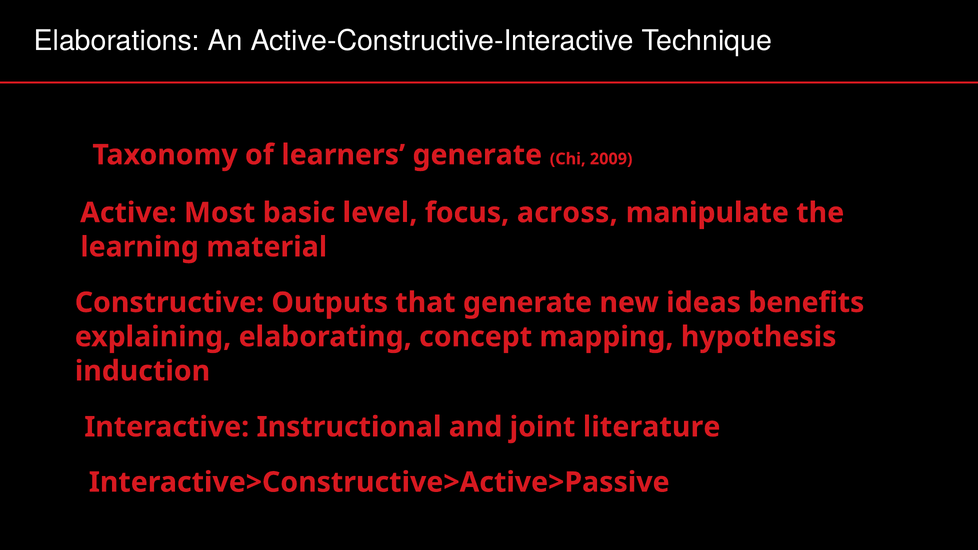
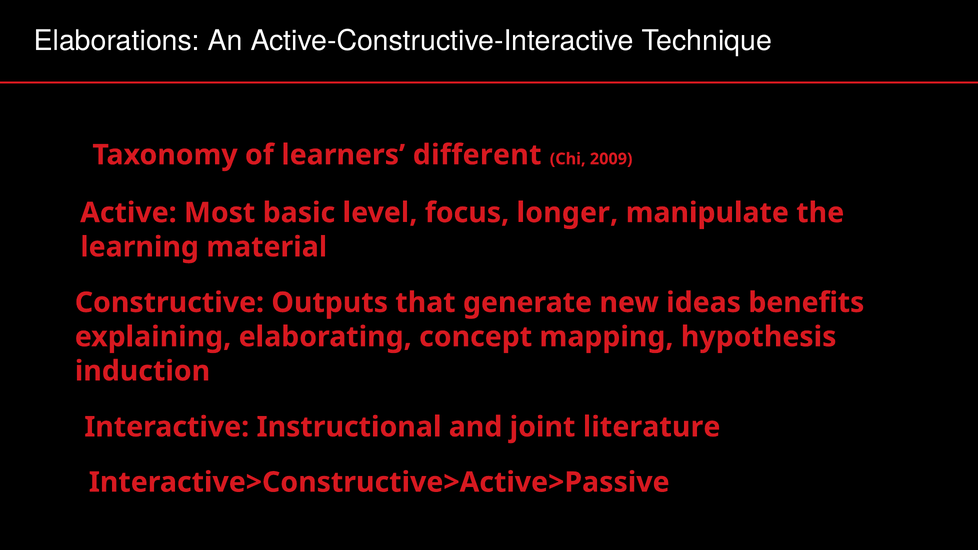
learners generate: generate -> different
across: across -> longer
